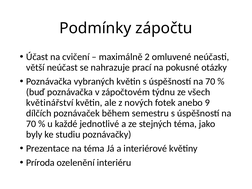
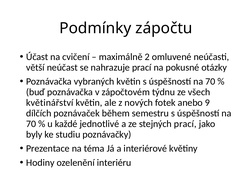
stejných téma: téma -> prací
Príroda: Príroda -> Hodiny
